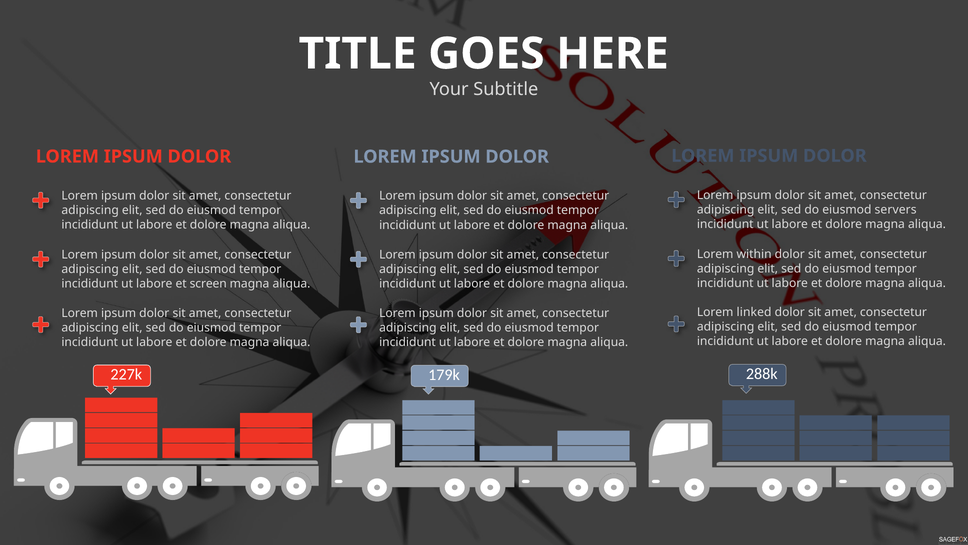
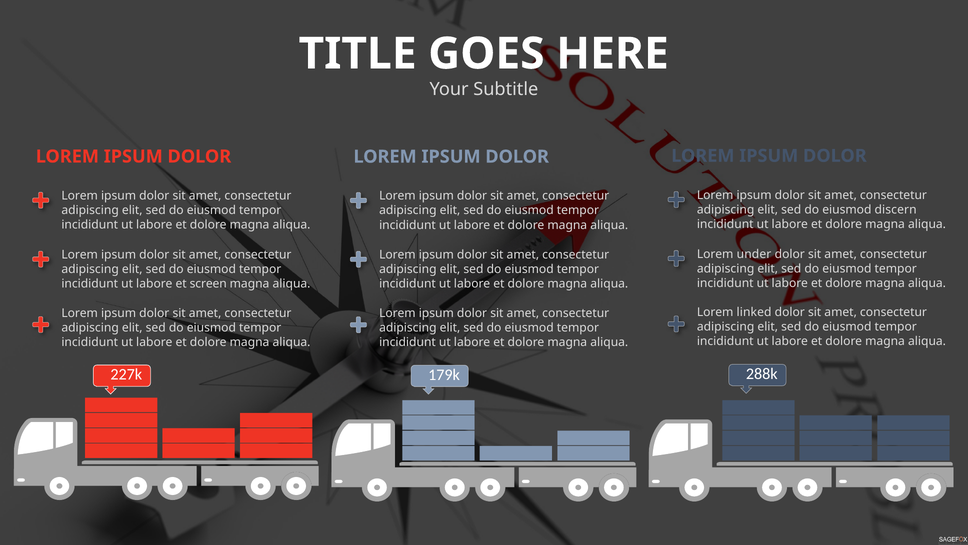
servers: servers -> discern
within: within -> under
